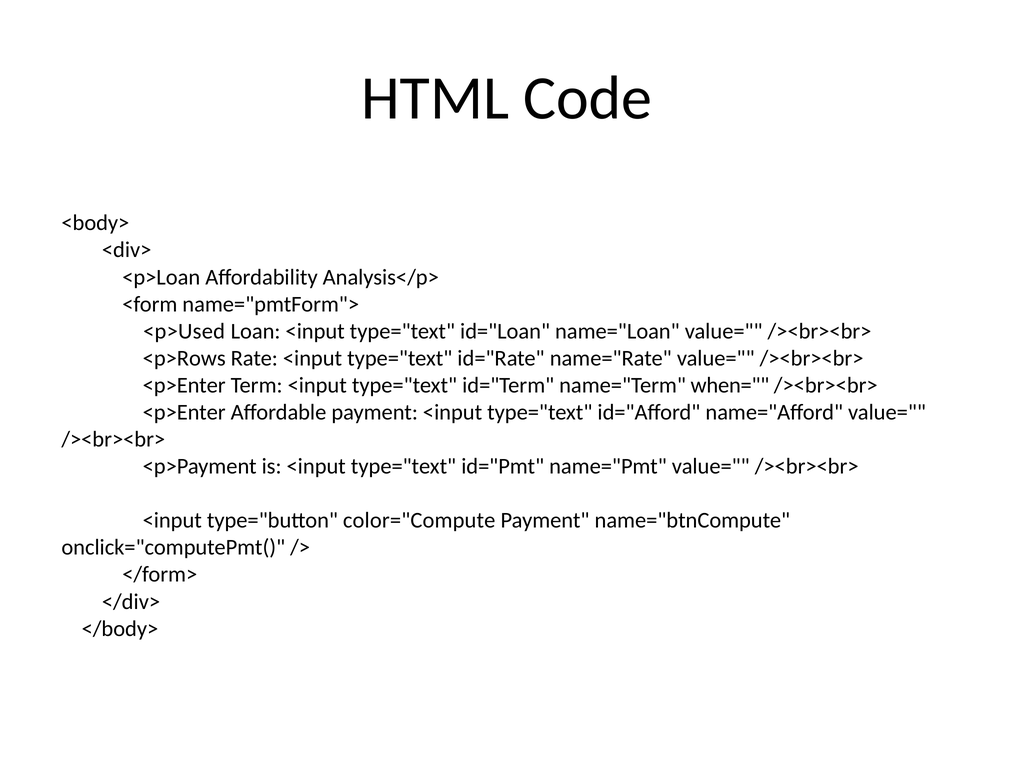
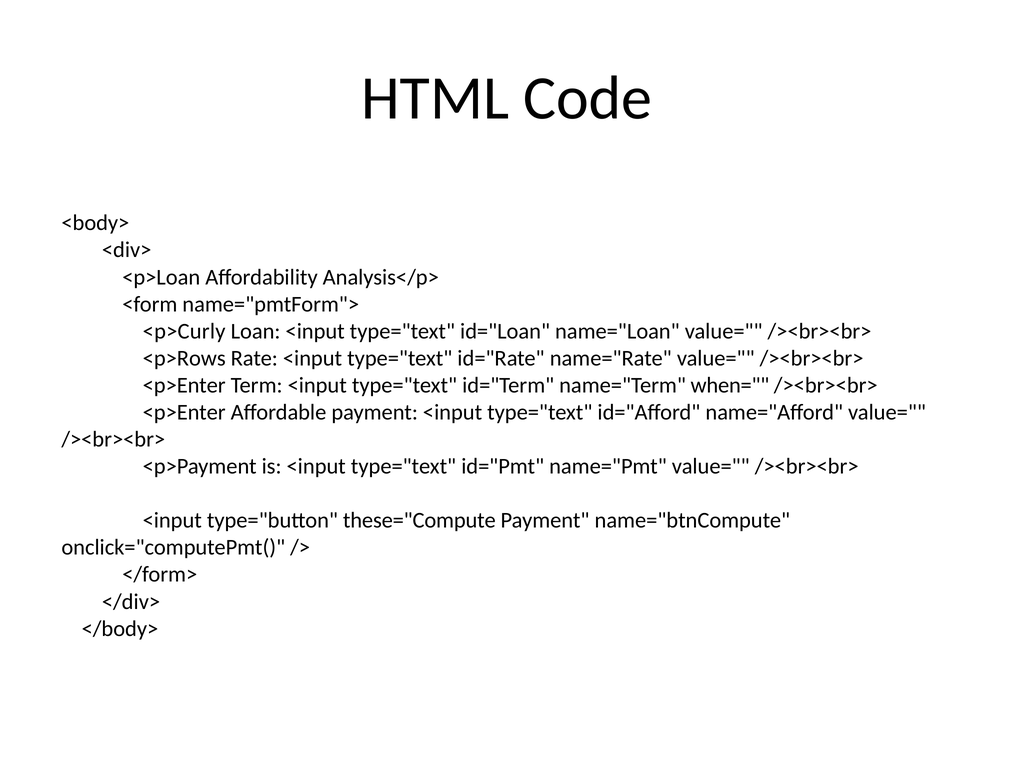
<p>Used: <p>Used -> <p>Curly
color="Compute: color="Compute -> these="Compute
